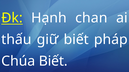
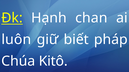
thấu: thấu -> luôn
Chúa Biết: Biết -> Kitô
